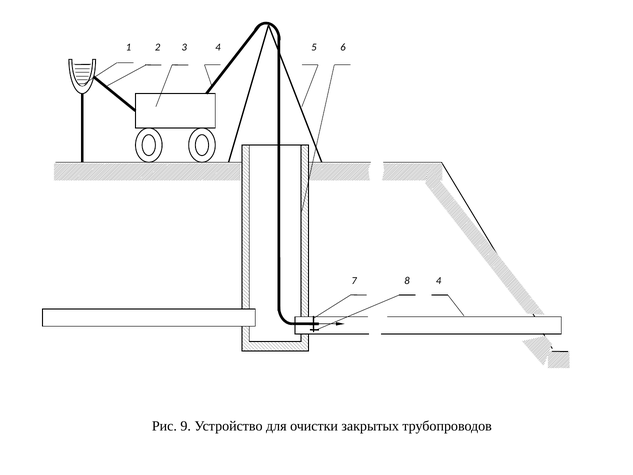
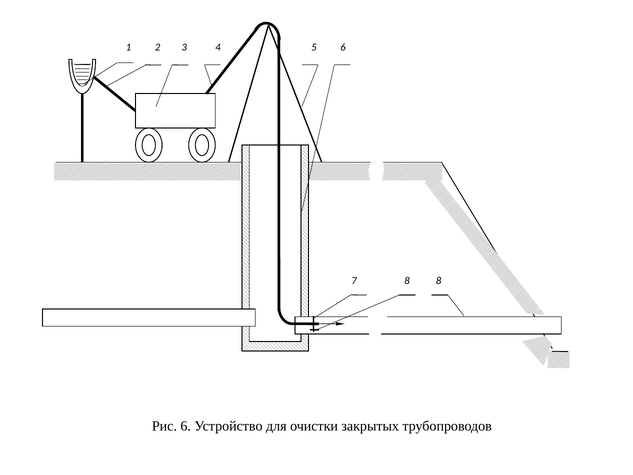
8 4: 4 -> 8
Рис 9: 9 -> 6
